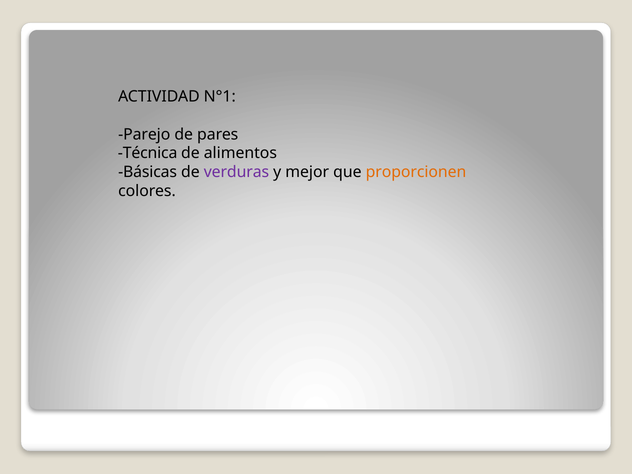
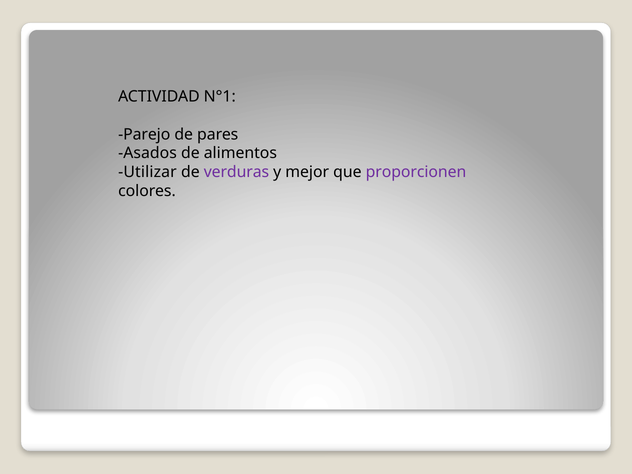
Técnica: Técnica -> Asados
Básicas: Básicas -> Utilizar
proporcionen colour: orange -> purple
